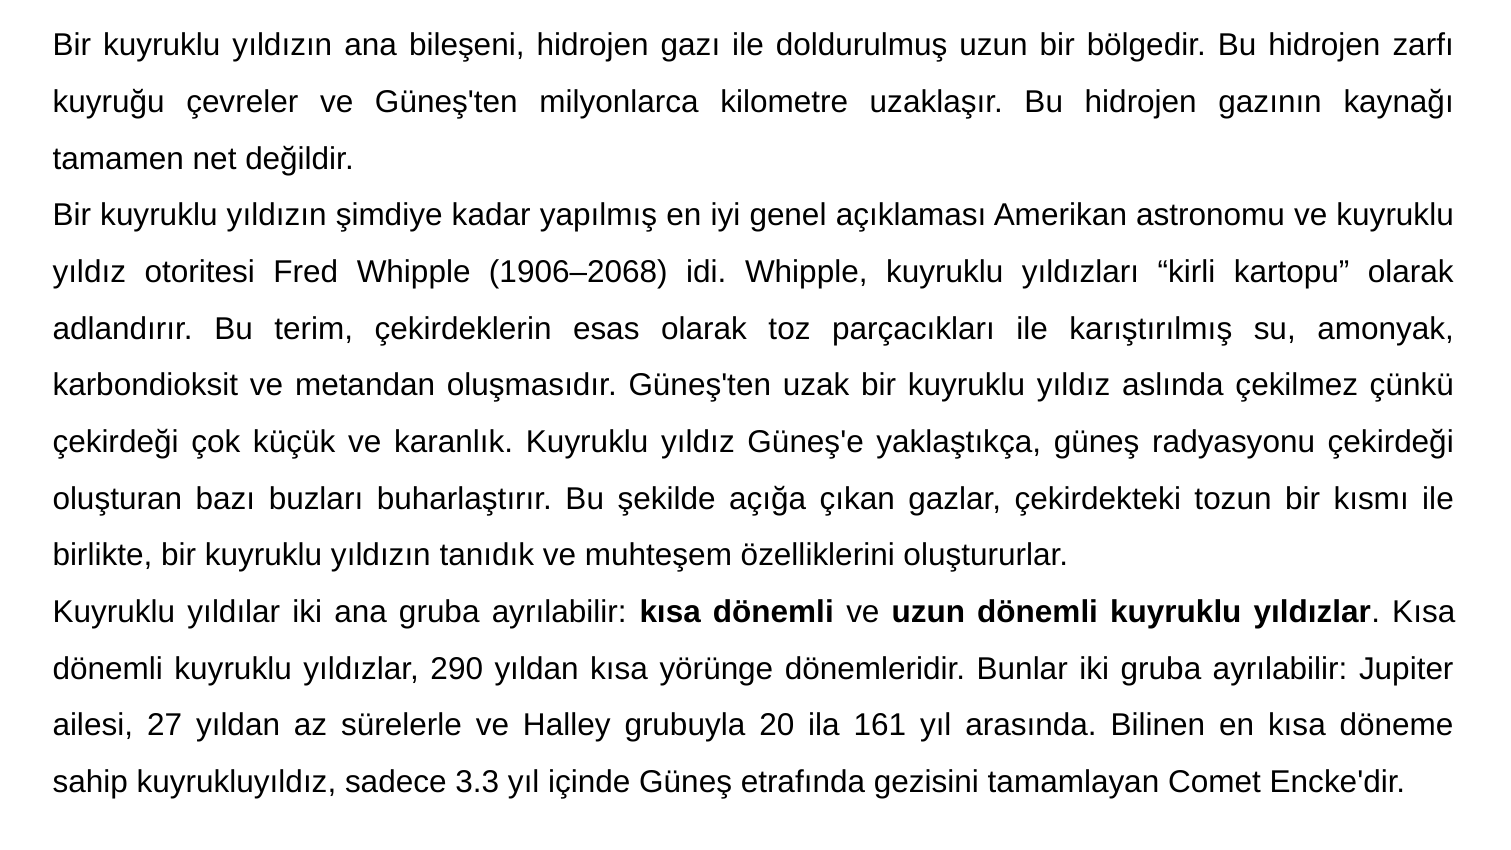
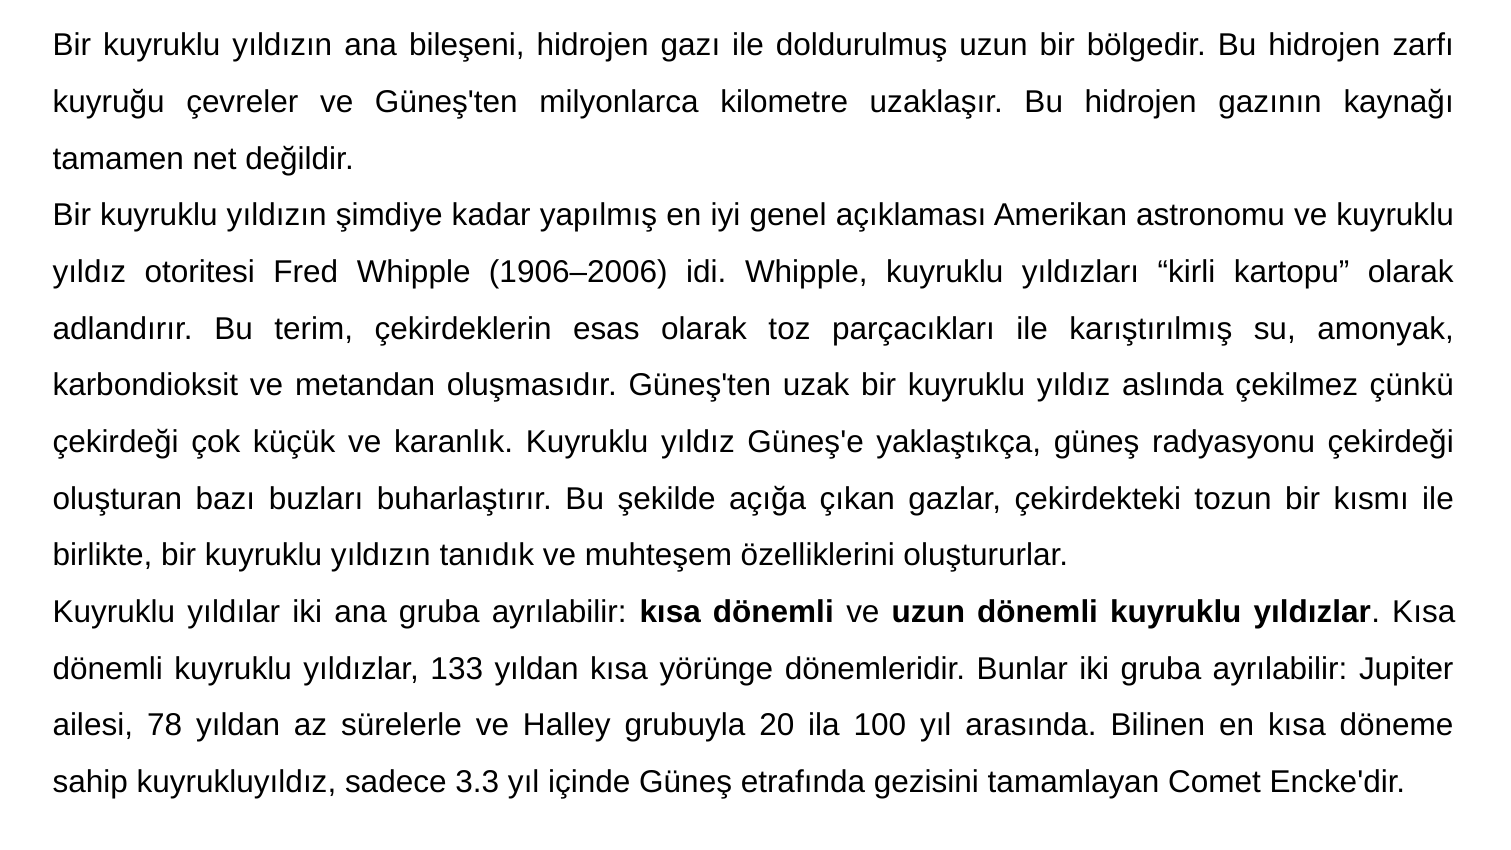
1906–2068: 1906–2068 -> 1906–2006
290: 290 -> 133
27: 27 -> 78
161: 161 -> 100
